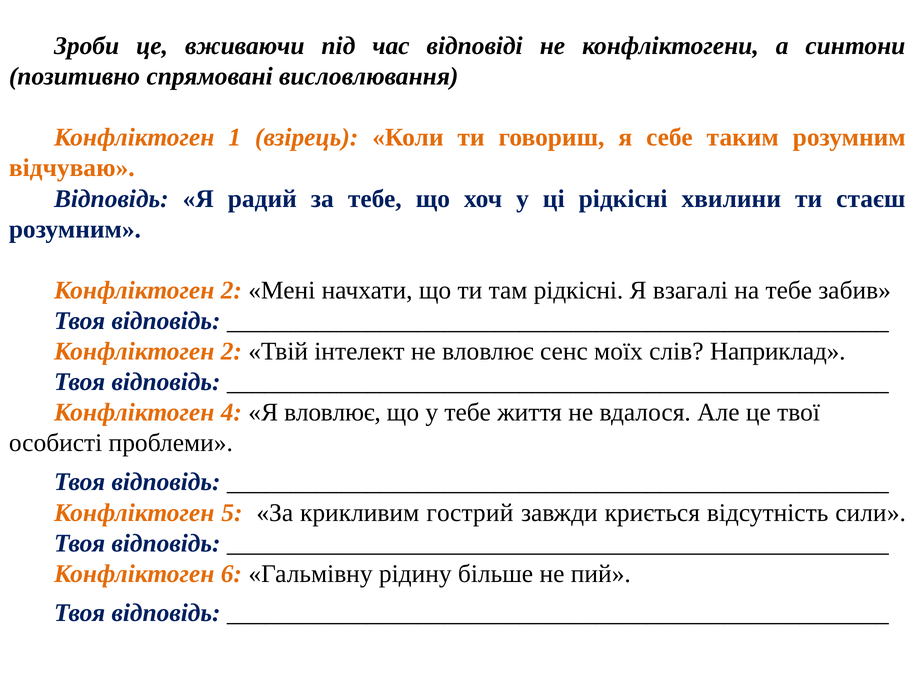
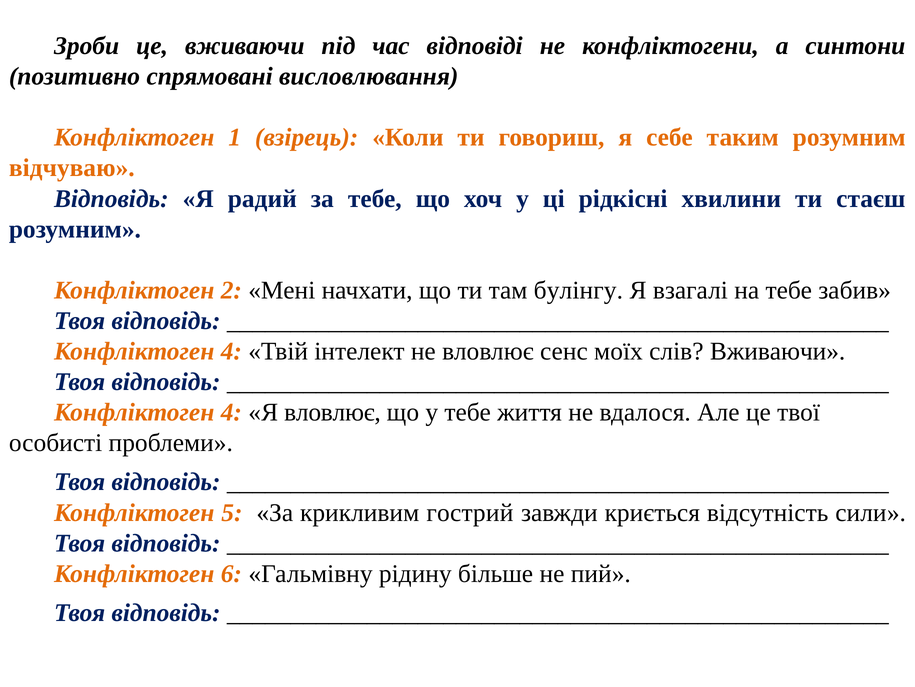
там рідкісні: рідкісні -> булінгу
2 at (231, 351): 2 -> 4
слів Наприклад: Наприклад -> Вживаючи
